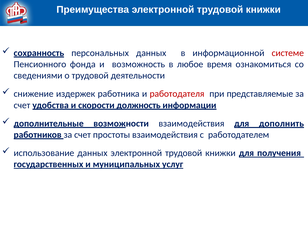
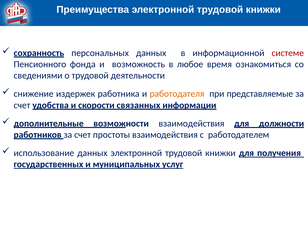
работодателя colour: red -> orange
должность: должность -> связанных
дополнить: дополнить -> должности
